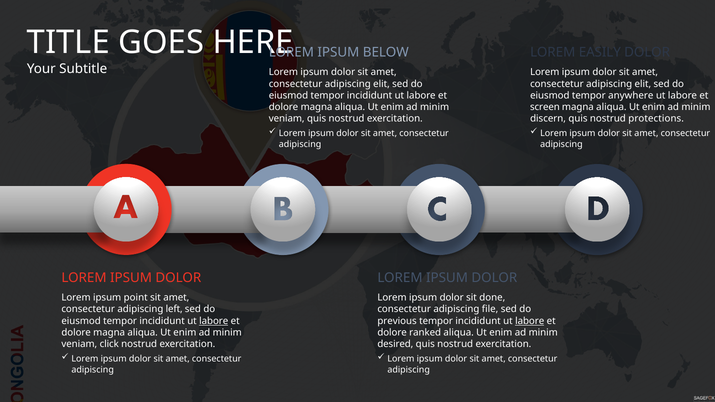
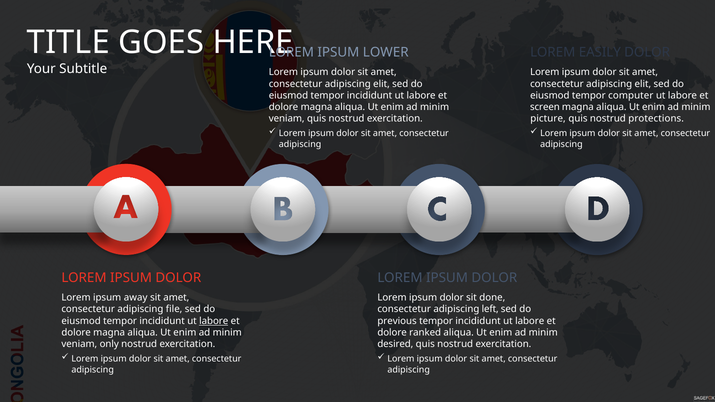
BELOW: BELOW -> LOWER
anywhere: anywhere -> computer
discern: discern -> picture
point: point -> away
left: left -> file
file: file -> left
labore at (530, 321) underline: present -> none
click: click -> only
